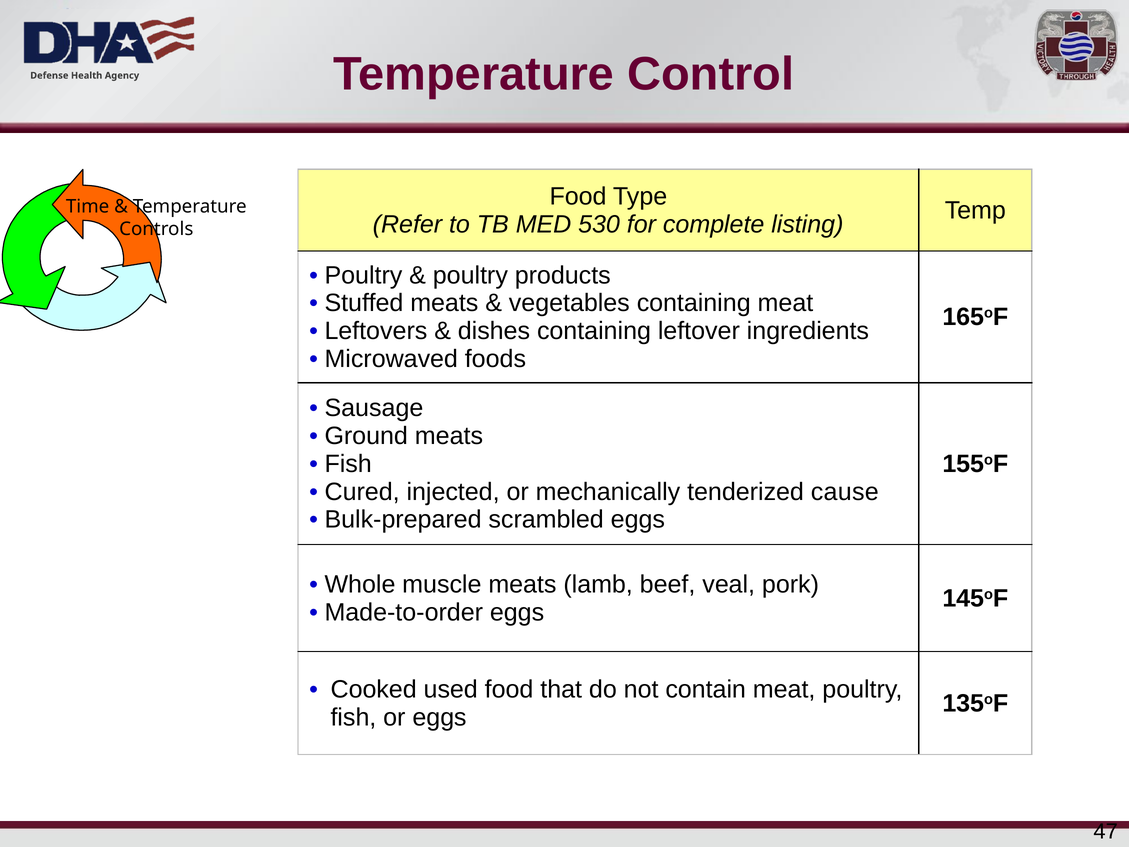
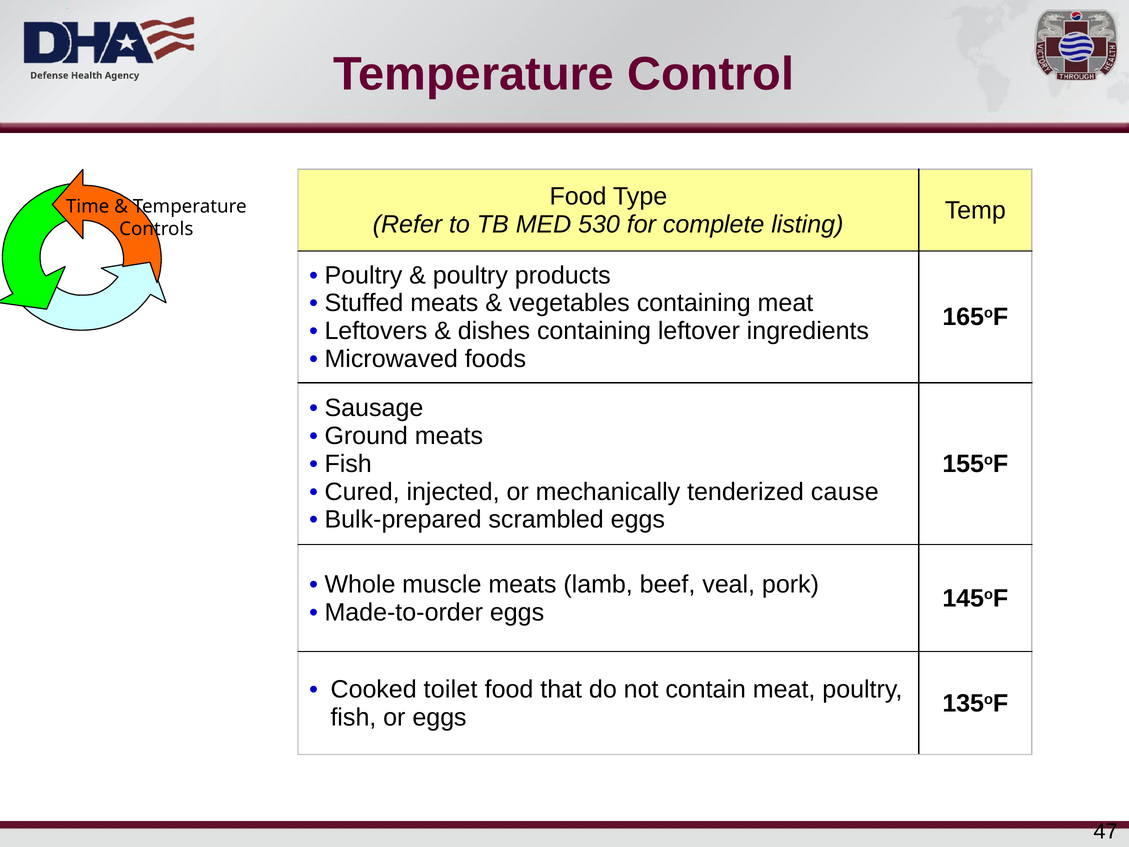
used: used -> toilet
